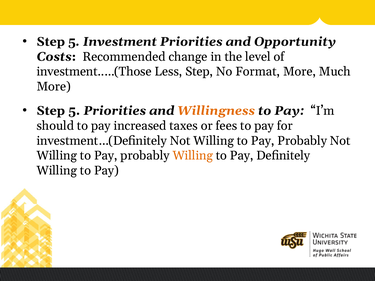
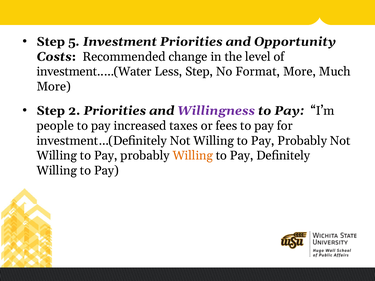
investment..…(Those: investment..…(Those -> investment..…(Water
5 at (74, 111): 5 -> 2
Willingness colour: orange -> purple
should: should -> people
